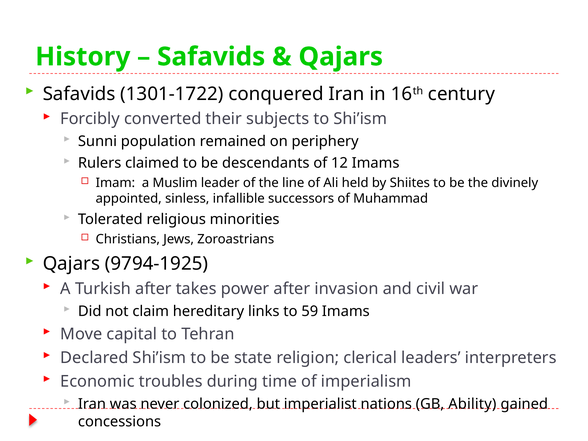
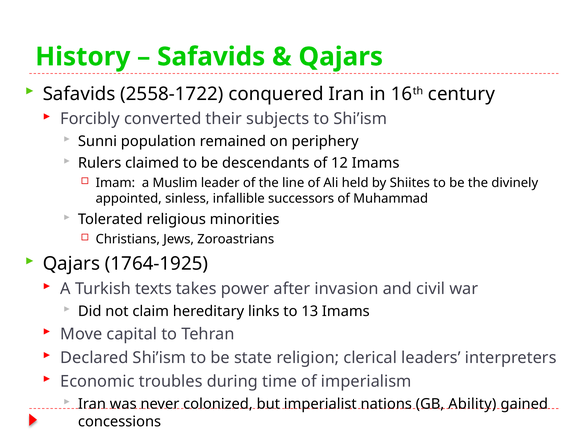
1301-1722: 1301-1722 -> 2558-1722
9794-1925: 9794-1925 -> 1764-1925
Turkish after: after -> texts
59: 59 -> 13
